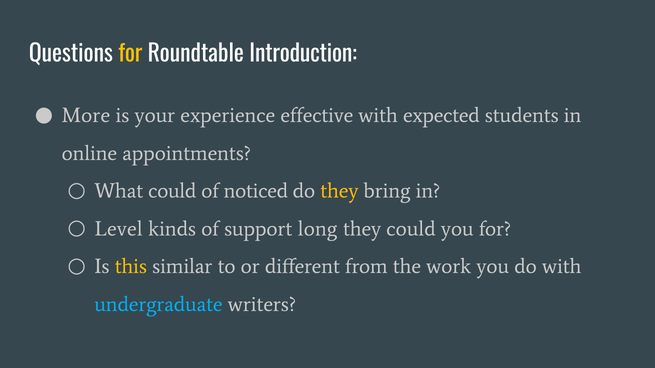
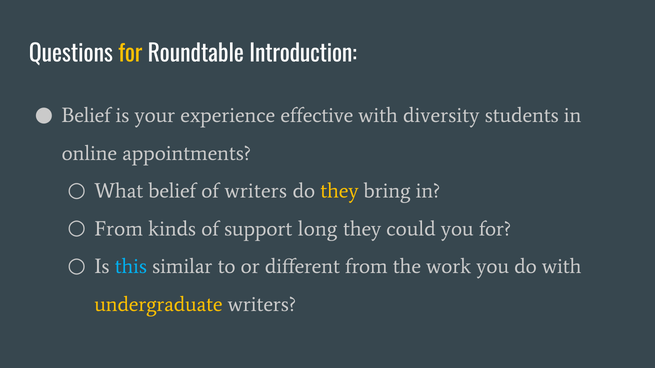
More at (86, 116): More -> Belief
expected: expected -> diversity
What could: could -> belief
of noticed: noticed -> writers
Level at (119, 229): Level -> From
this colour: yellow -> light blue
undergraduate colour: light blue -> yellow
